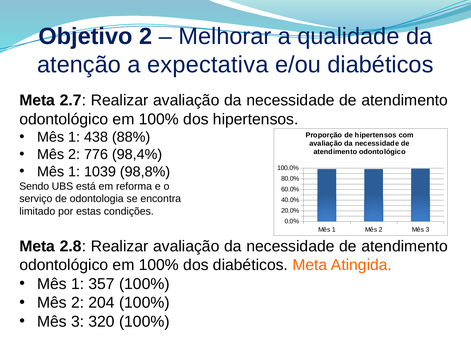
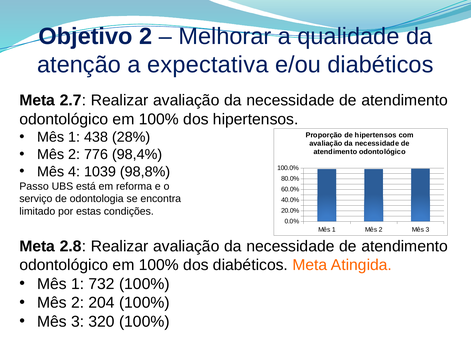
88%: 88% -> 28%
1 at (74, 172): 1 -> 4
Sendo: Sendo -> Passo
357: 357 -> 732
